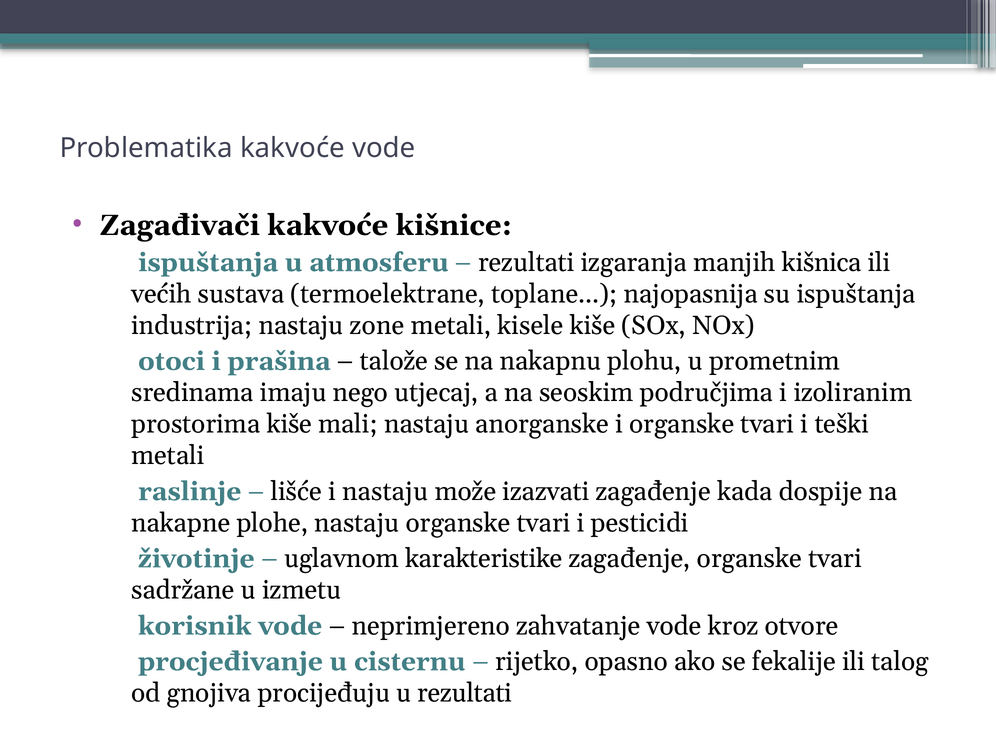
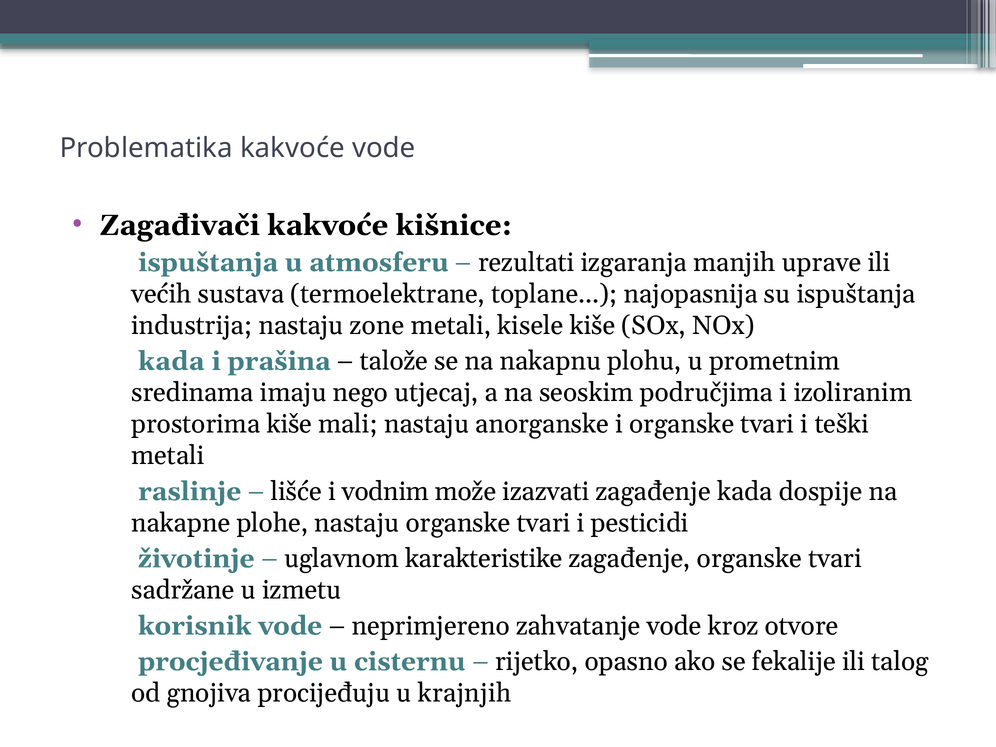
kišnica: kišnica -> uprave
otoci at (172, 361): otoci -> kada
i nastaju: nastaju -> vodnim
u rezultati: rezultati -> krajnjih
